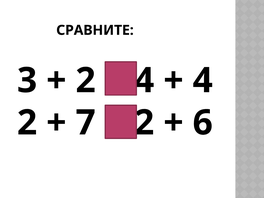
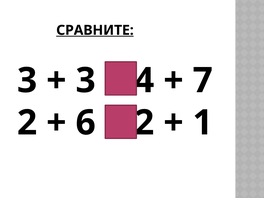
СРАВНИТЕ underline: none -> present
2 at (86, 81): 2 -> 3
4 at (203, 81): 4 -> 7
7: 7 -> 6
6: 6 -> 1
